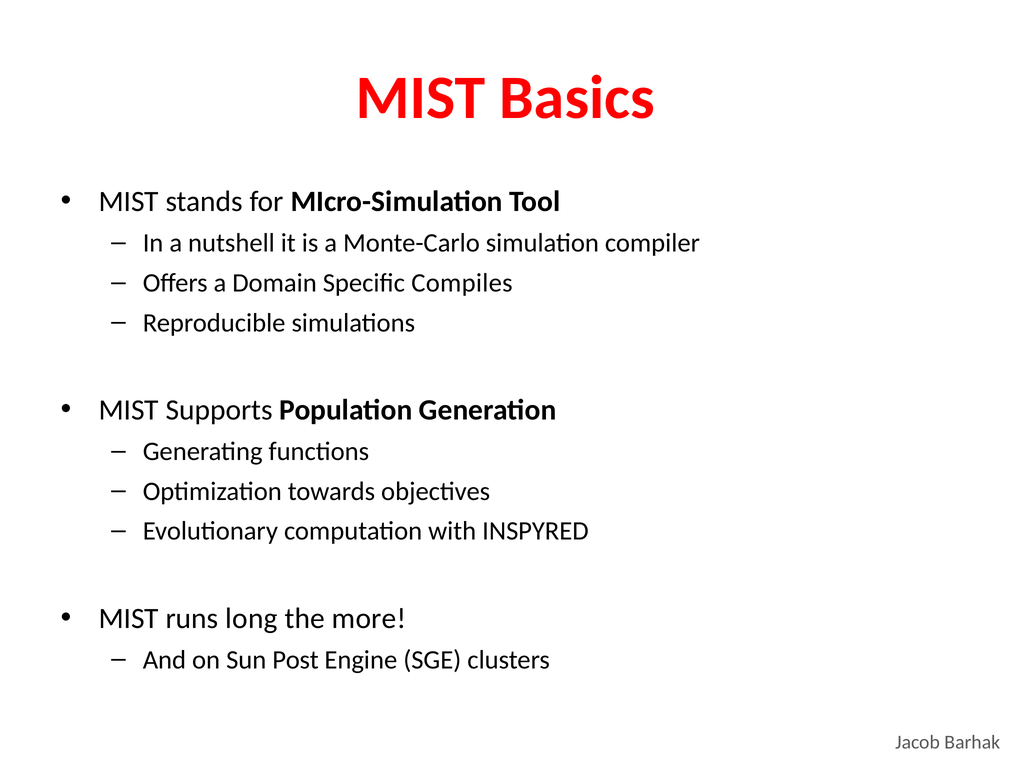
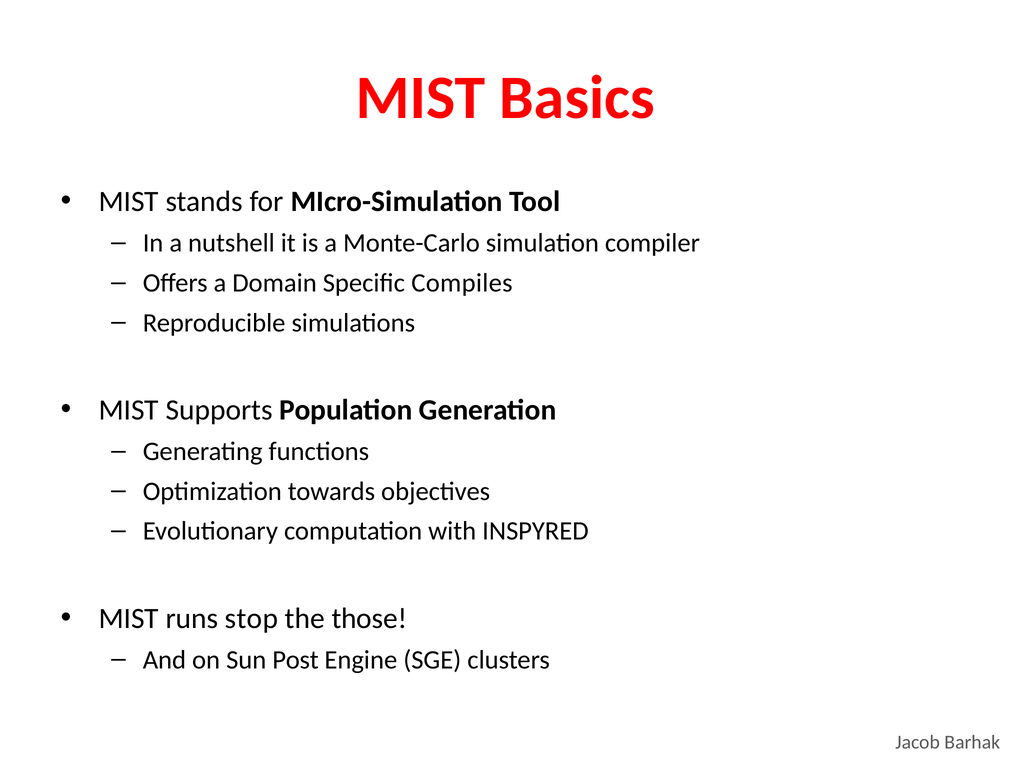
long: long -> stop
more: more -> those
